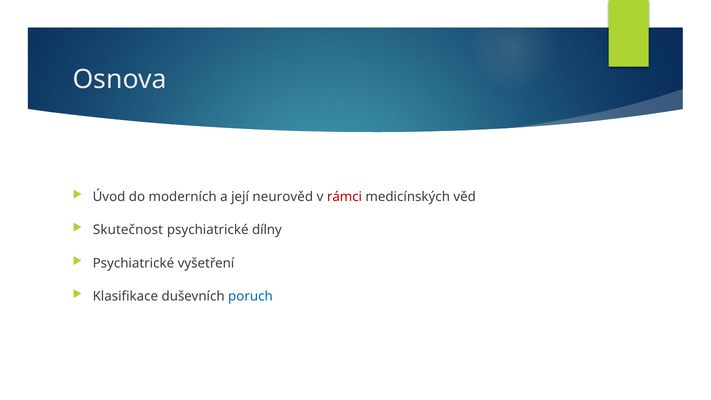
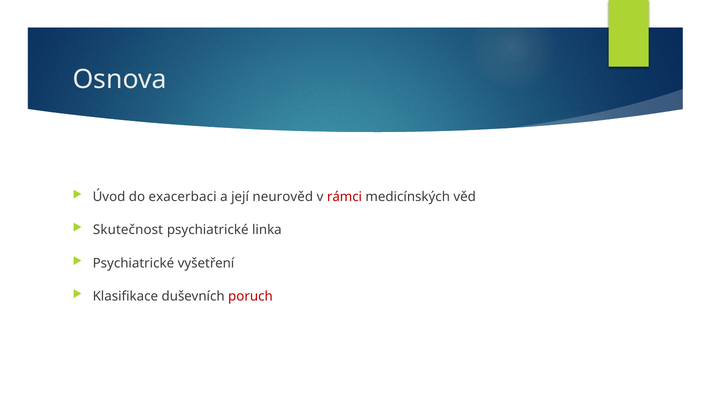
moderních: moderních -> exacerbaci
dílny: dílny -> linka
poruch colour: blue -> red
